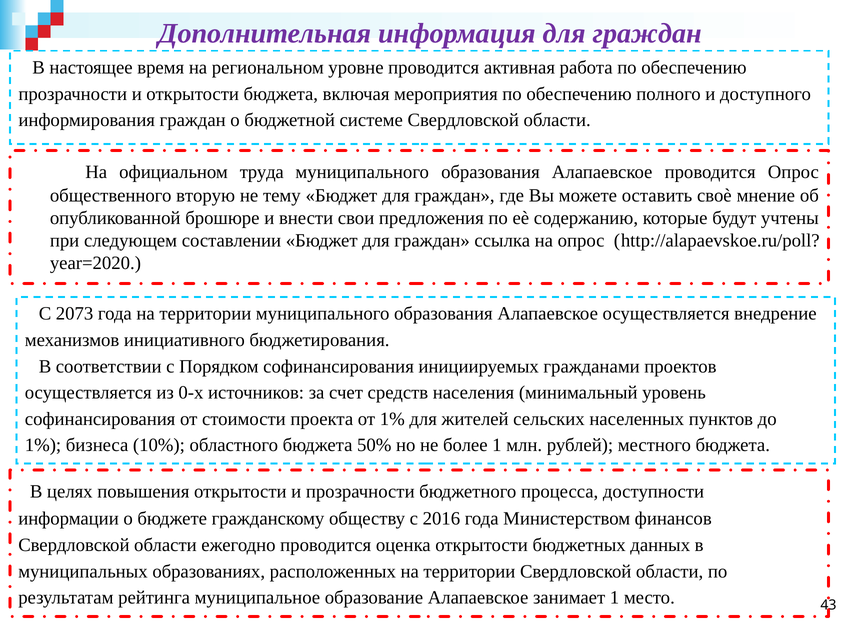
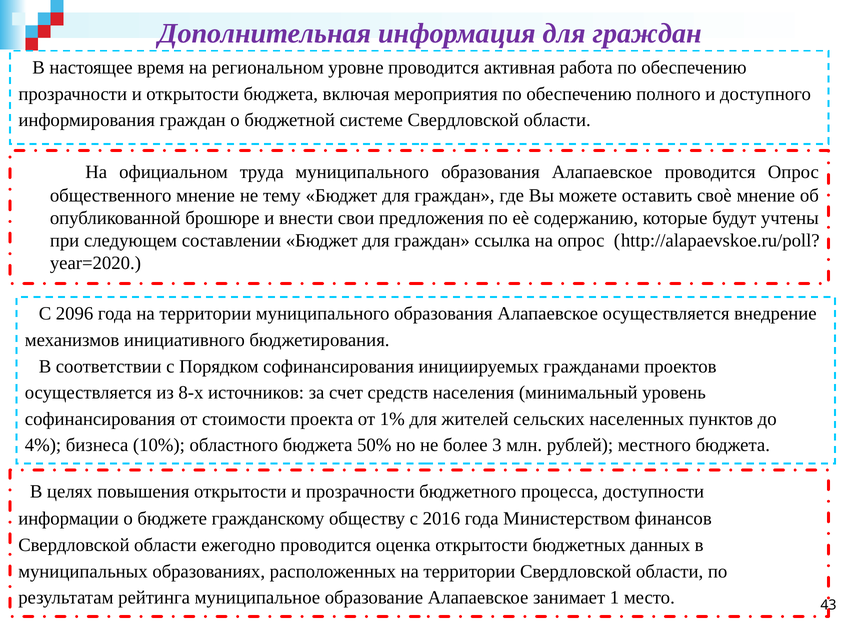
общественного вторую: вторую -> мнение
2073: 2073 -> 2096
0-х: 0-х -> 8-х
1% at (43, 445): 1% -> 4%
более 1: 1 -> 3
